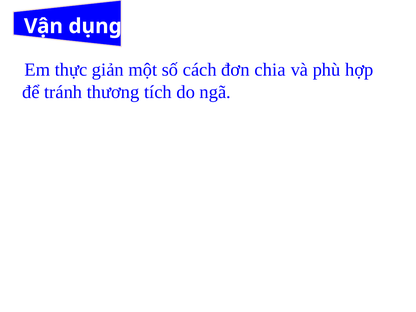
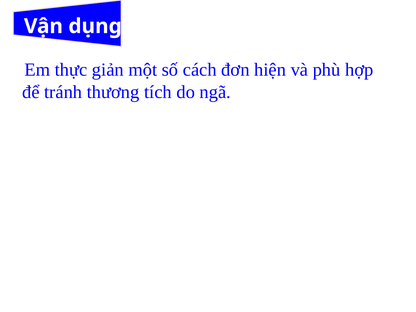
chia: chia -> hiện
